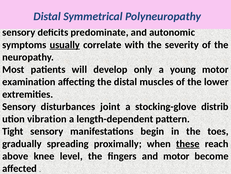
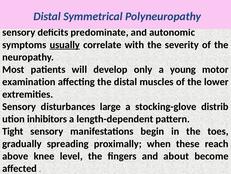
joint: joint -> large
vibration: vibration -> inhibitors
these underline: present -> none
and motor: motor -> about
